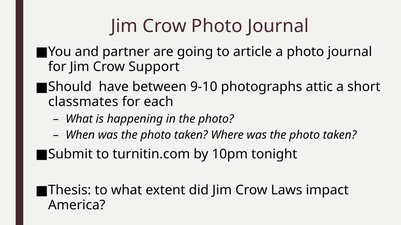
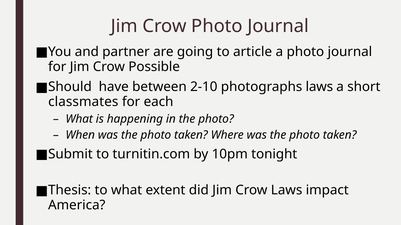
Support: Support -> Possible
9-10: 9-10 -> 2-10
photographs attic: attic -> laws
